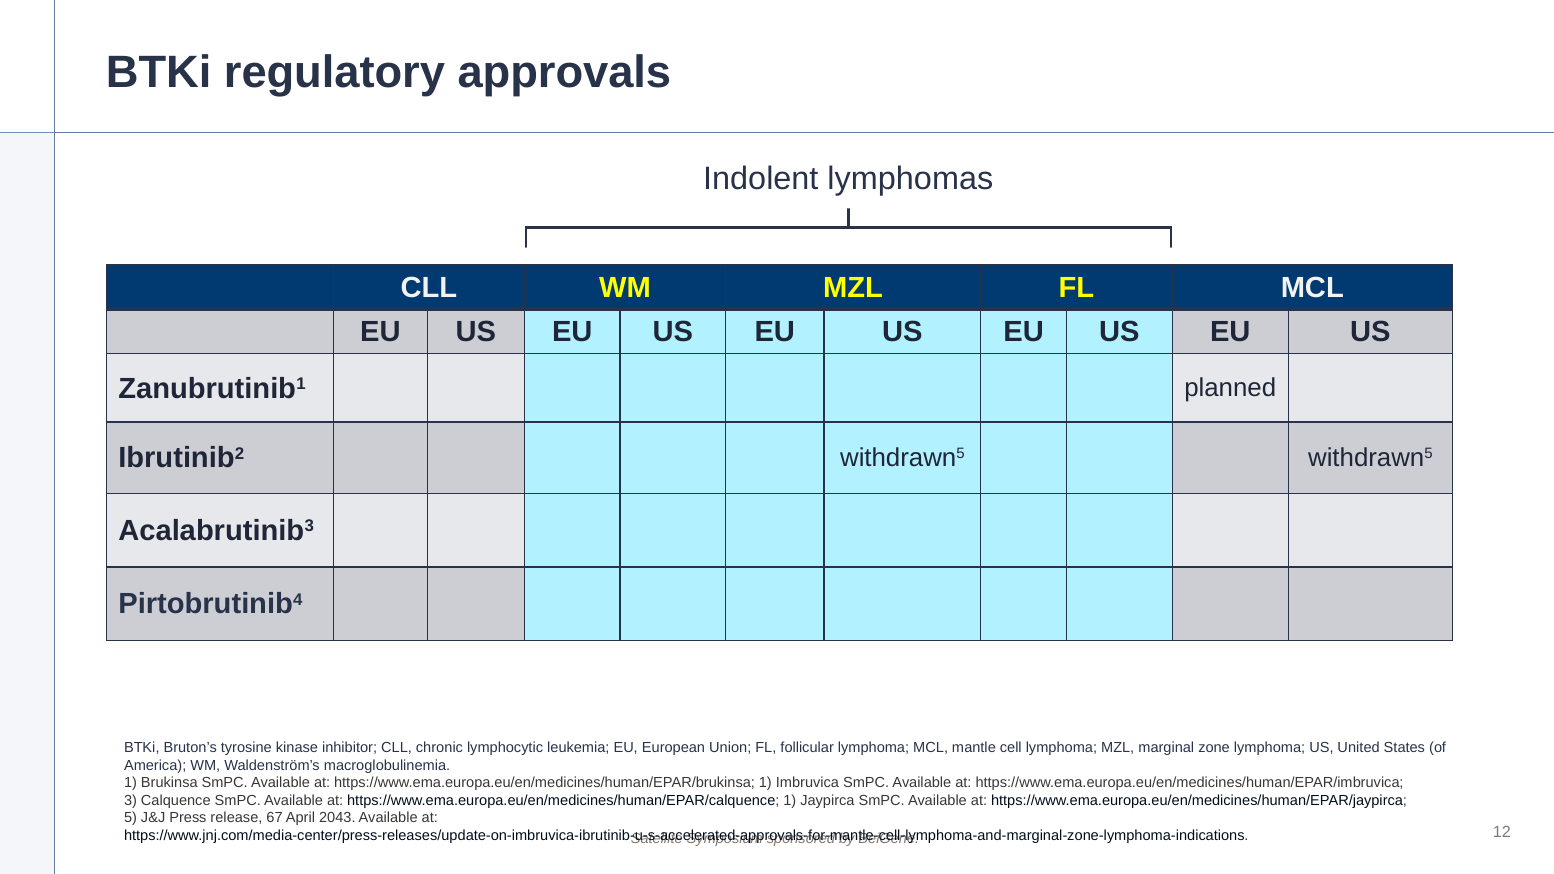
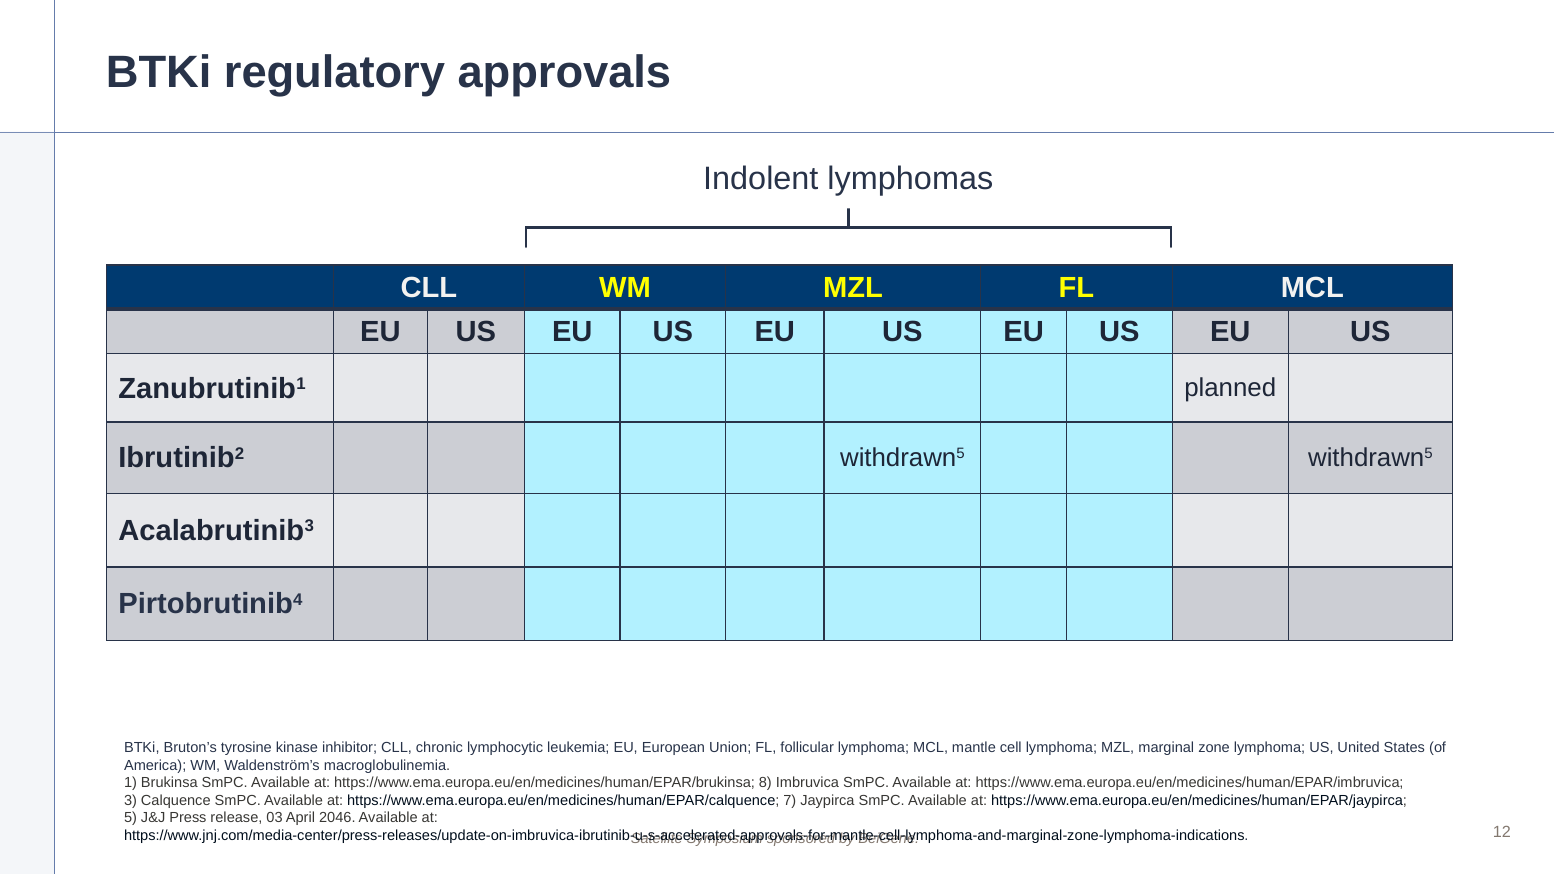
https://www.ema.europa.eu/en/medicines/human/EPAR/brukinsa 1: 1 -> 8
https://www.ema.europa.eu/en/medicines/human/EPAR/calquence 1: 1 -> 7
67: 67 -> 03
2043: 2043 -> 2046
